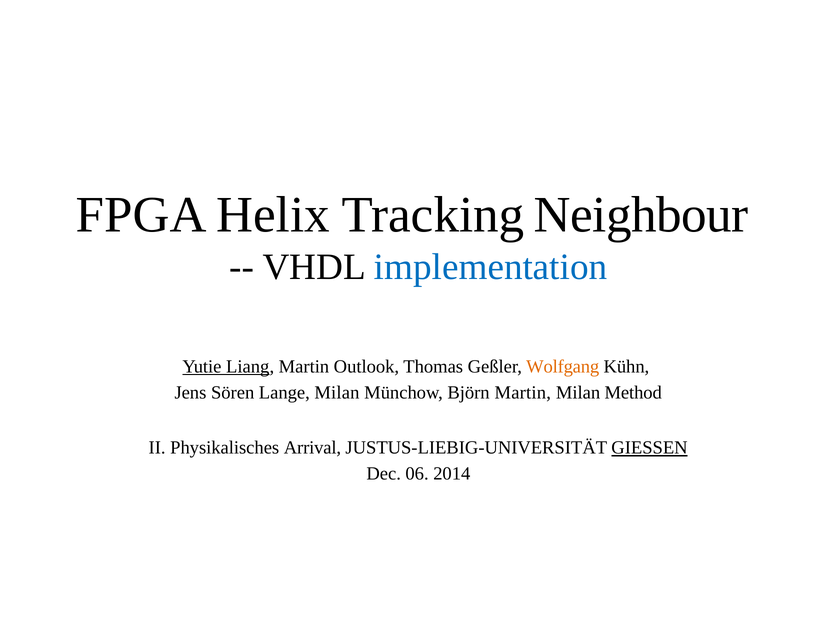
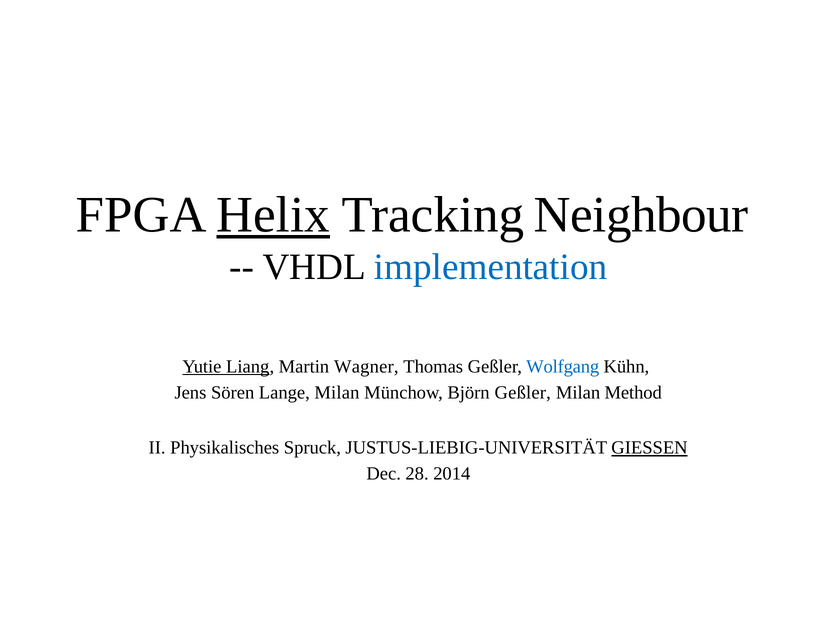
Helix underline: none -> present
Outlook: Outlook -> Wagner
Wolfgang colour: orange -> blue
Björn Martin: Martin -> Geßler
Arrival: Arrival -> Spruck
06: 06 -> 28
